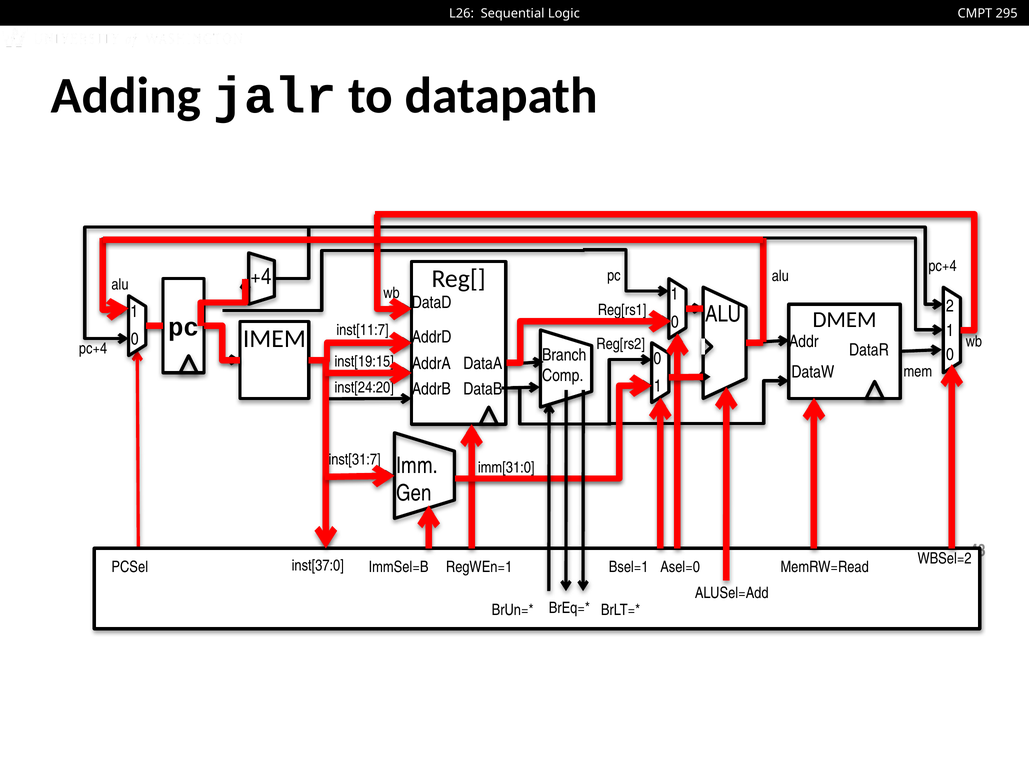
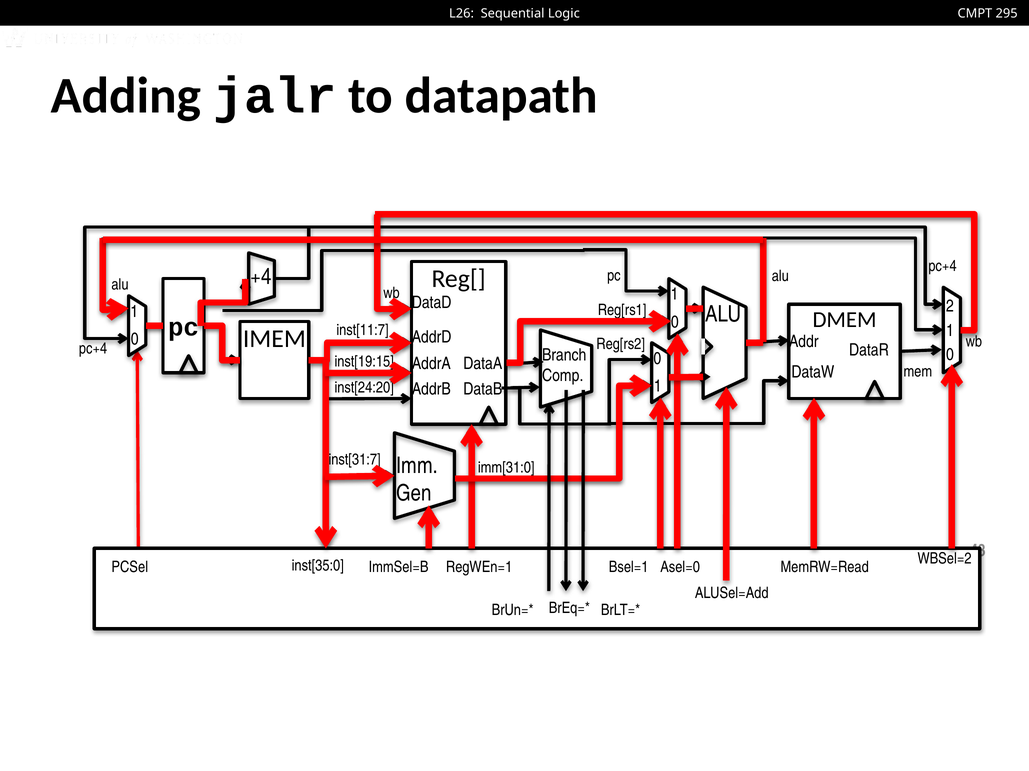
inst[37:0: inst[37:0 -> inst[35:0
